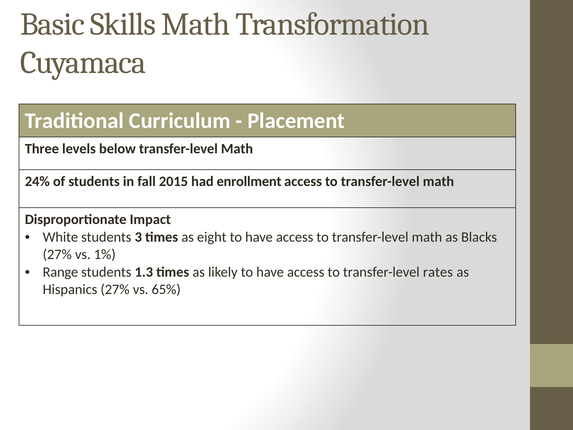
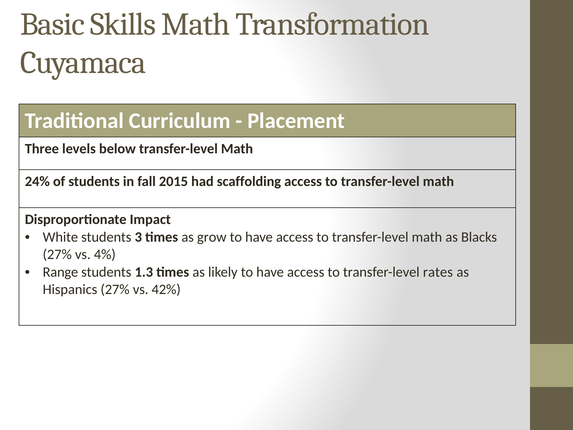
enrollment: enrollment -> scaffolding
eight: eight -> grow
1%: 1% -> 4%
65%: 65% -> 42%
